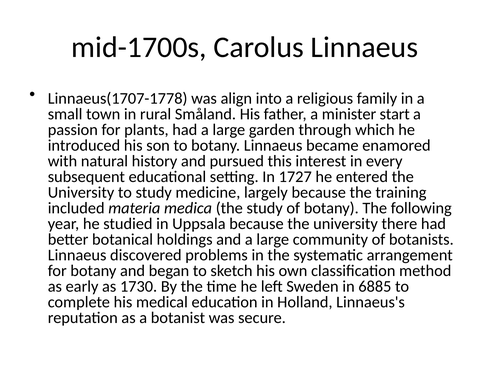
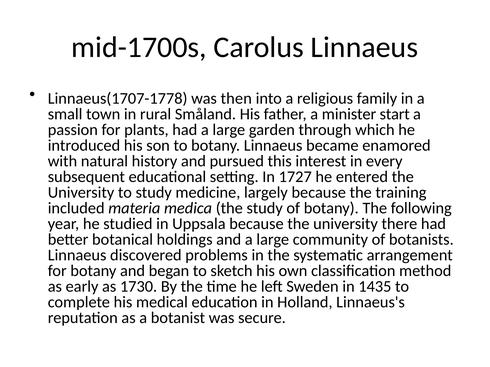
align: align -> then
6885: 6885 -> 1435
